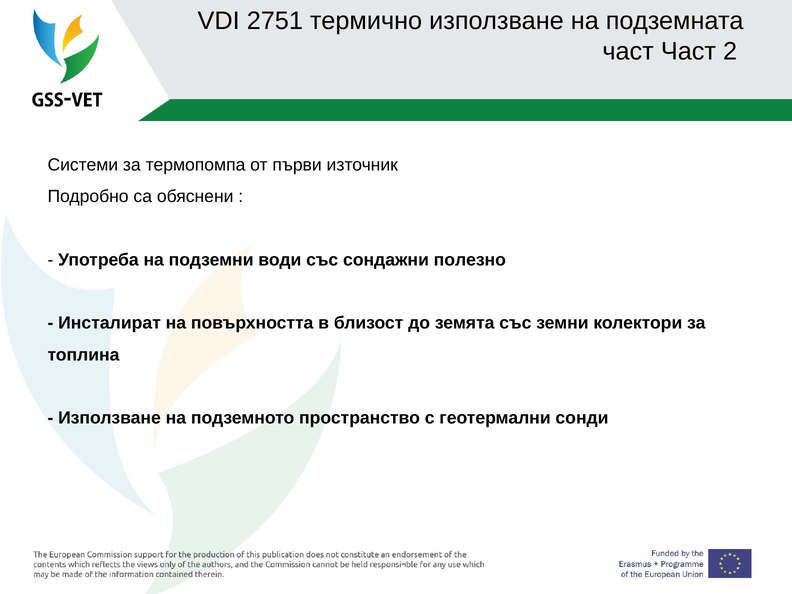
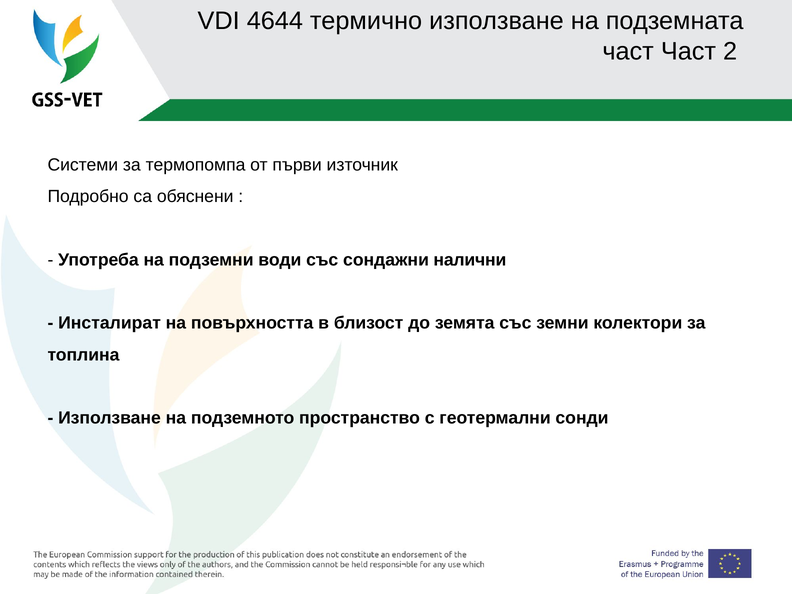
2751: 2751 -> 4644
полезно: полезно -> налични
